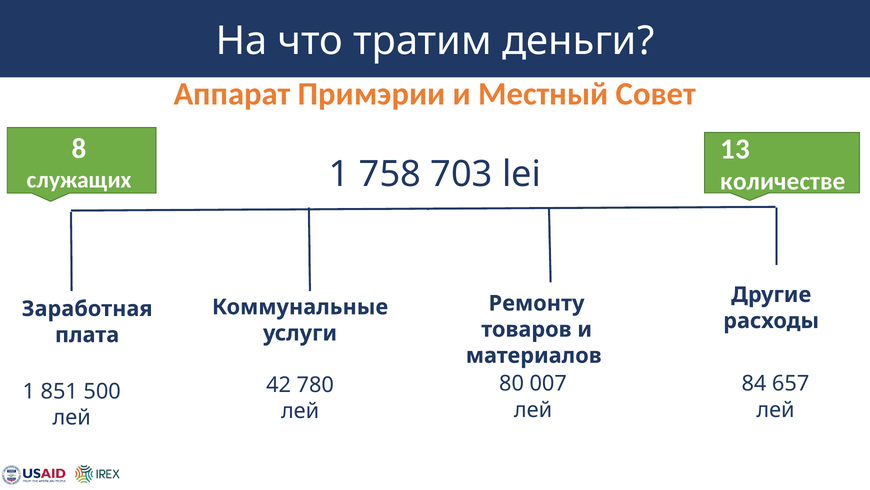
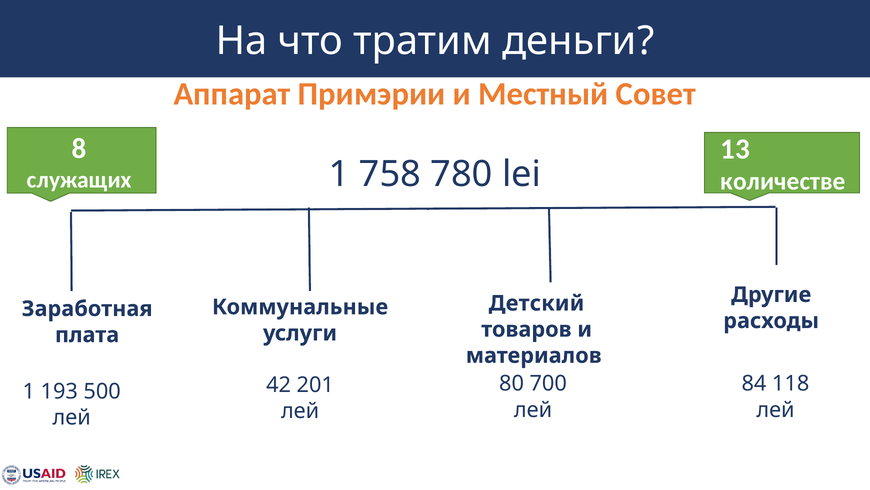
703: 703 -> 780
Ремонту: Ремонту -> Детский
007: 007 -> 700
657: 657 -> 118
780: 780 -> 201
851: 851 -> 193
